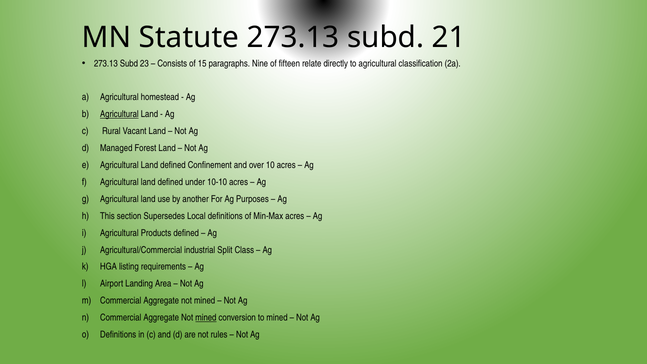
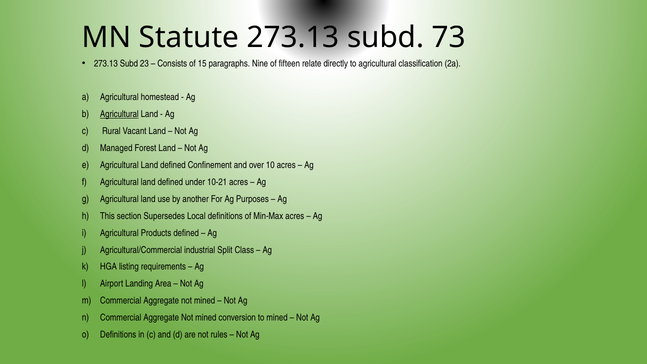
21: 21 -> 73
10-10: 10-10 -> 10-21
mined at (206, 318) underline: present -> none
